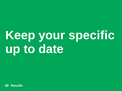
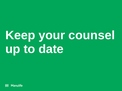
specific: specific -> counsel
